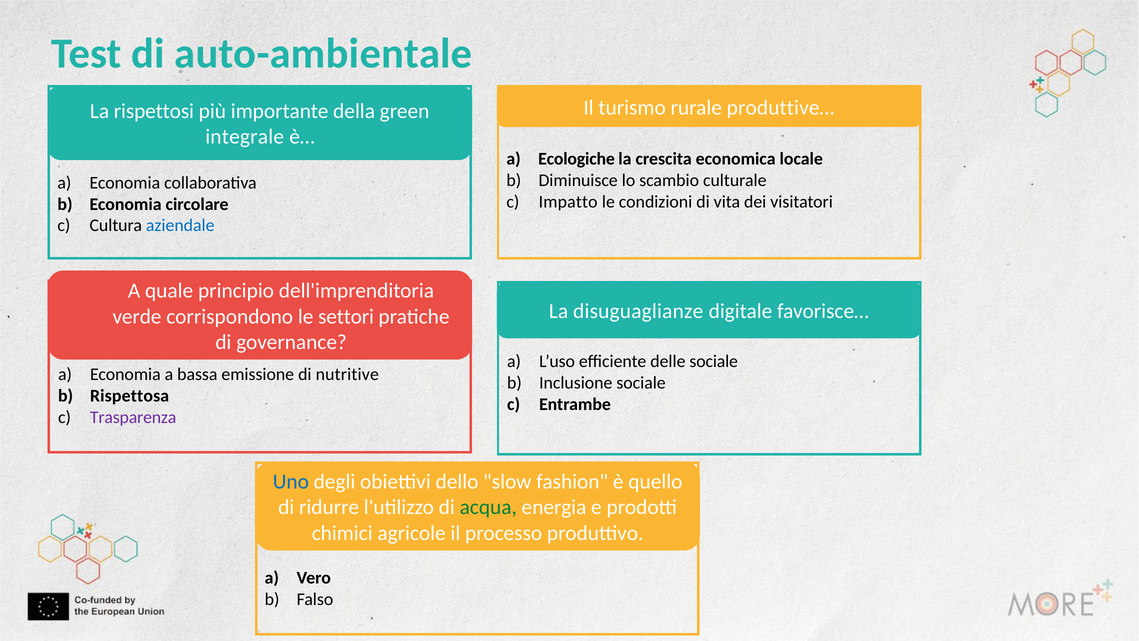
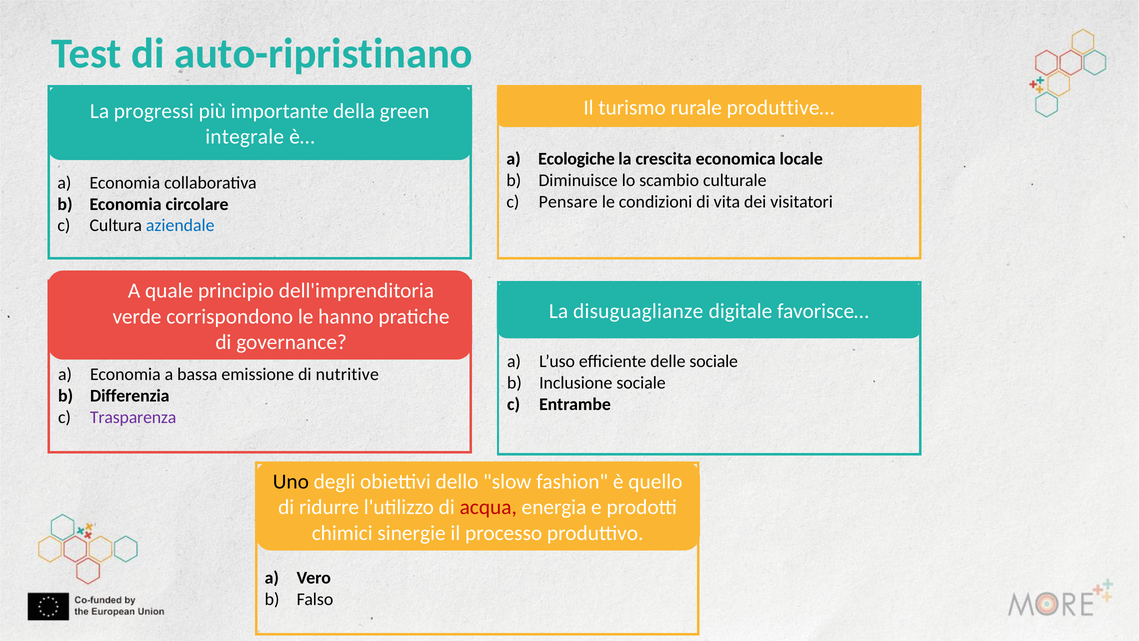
auto-ambientale: auto-ambientale -> auto-ripristinano
rispettosi: rispettosi -> progressi
Impatto: Impatto -> Pensare
settori: settori -> hanno
Rispettosa: Rispettosa -> Differenzia
Uno colour: blue -> black
acqua colour: green -> red
agricole: agricole -> sinergie
